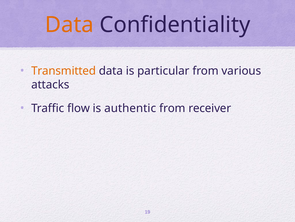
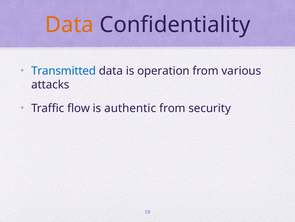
Transmitted colour: orange -> blue
particular: particular -> operation
receiver: receiver -> security
